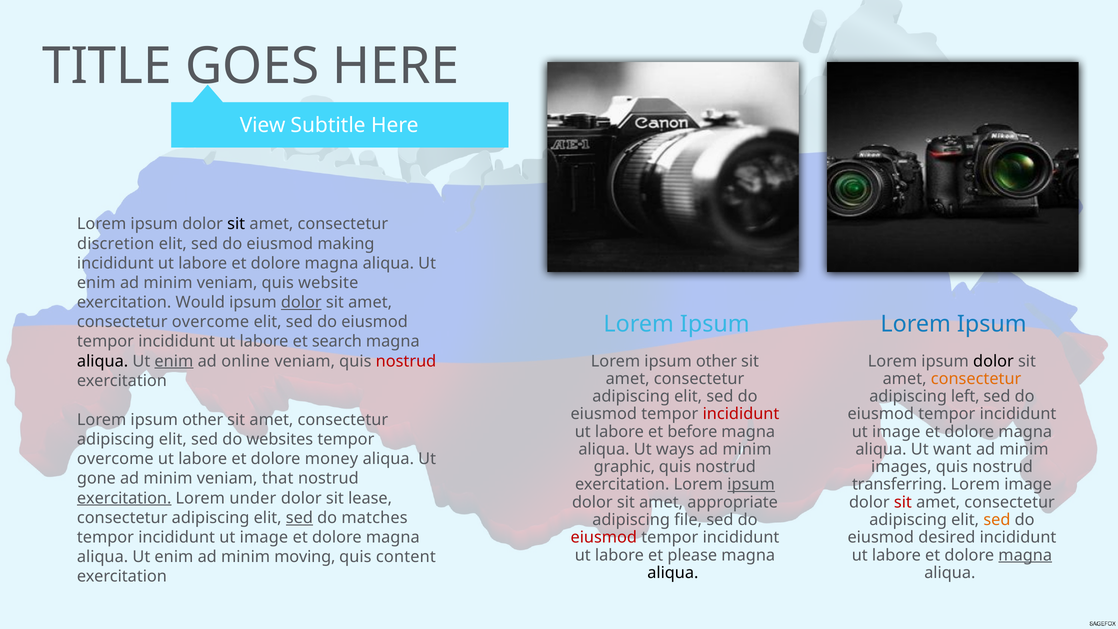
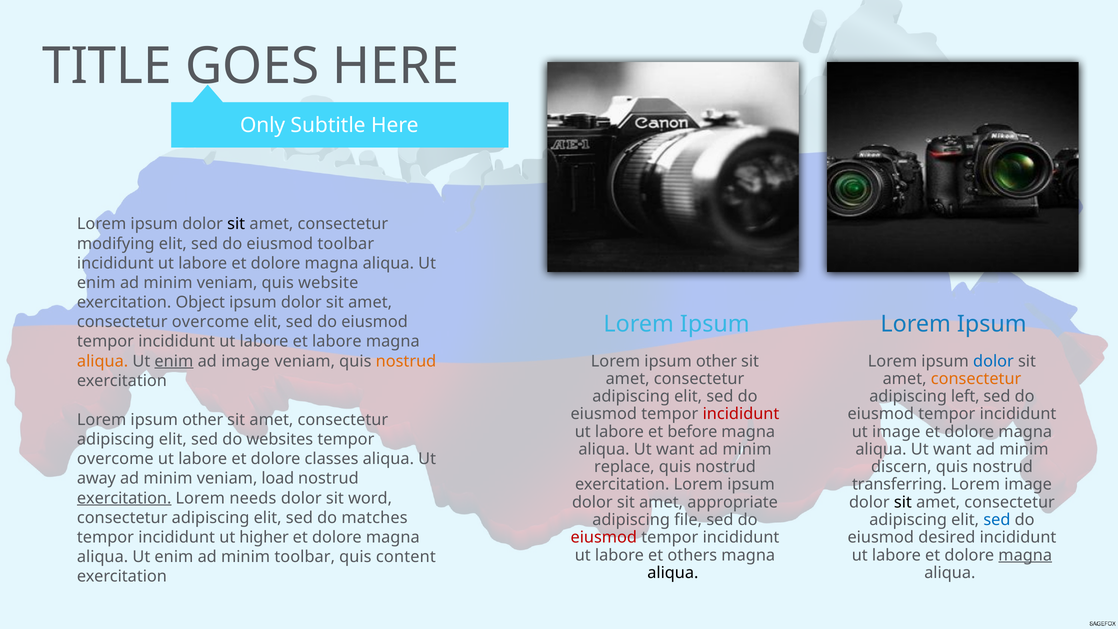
View: View -> Only
discretion: discretion -> modifying
eiusmod making: making -> toolbar
Would: Would -> Object
dolor at (301, 302) underline: present -> none
et search: search -> labore
aliqua at (103, 361) colour: black -> orange
ad online: online -> image
nostrud at (406, 361) colour: red -> orange
dolor at (993, 361) colour: black -> blue
ways at (675, 449): ways -> want
money: money -> classes
graphic: graphic -> replace
images: images -> discern
gone: gone -> away
that: that -> load
ipsum at (751, 485) underline: present -> none
under: under -> needs
lease: lease -> word
sit at (903, 502) colour: red -> black
sed at (299, 518) underline: present -> none
sed at (997, 520) colour: orange -> blue
image at (264, 537): image -> higher
please: please -> others
minim moving: moving -> toolbar
